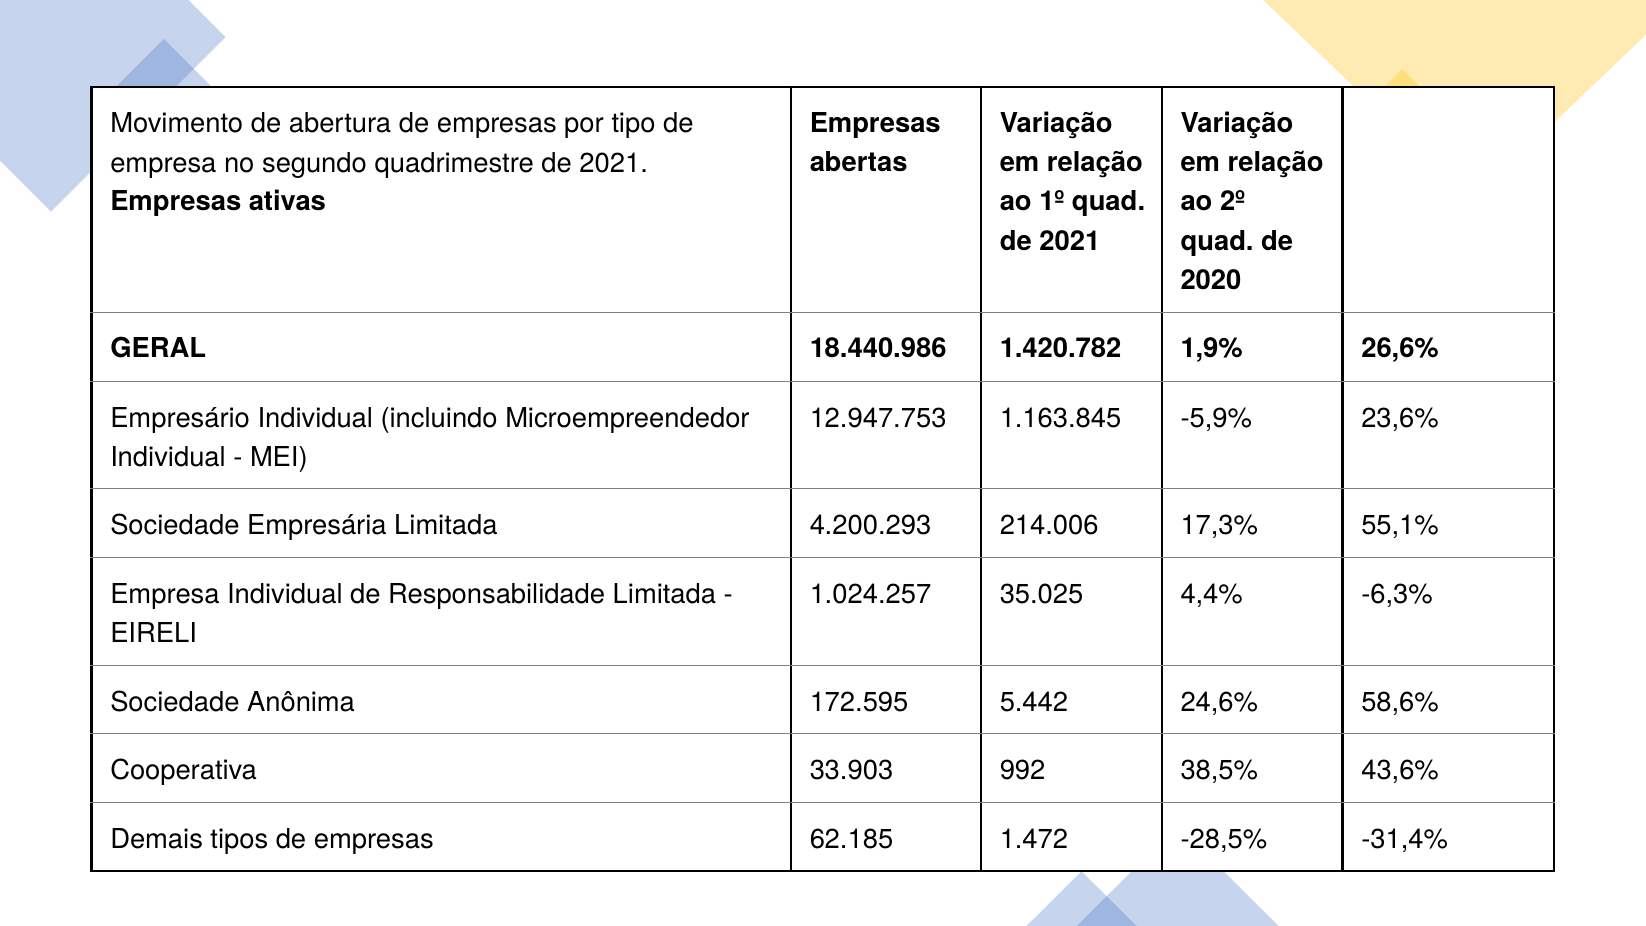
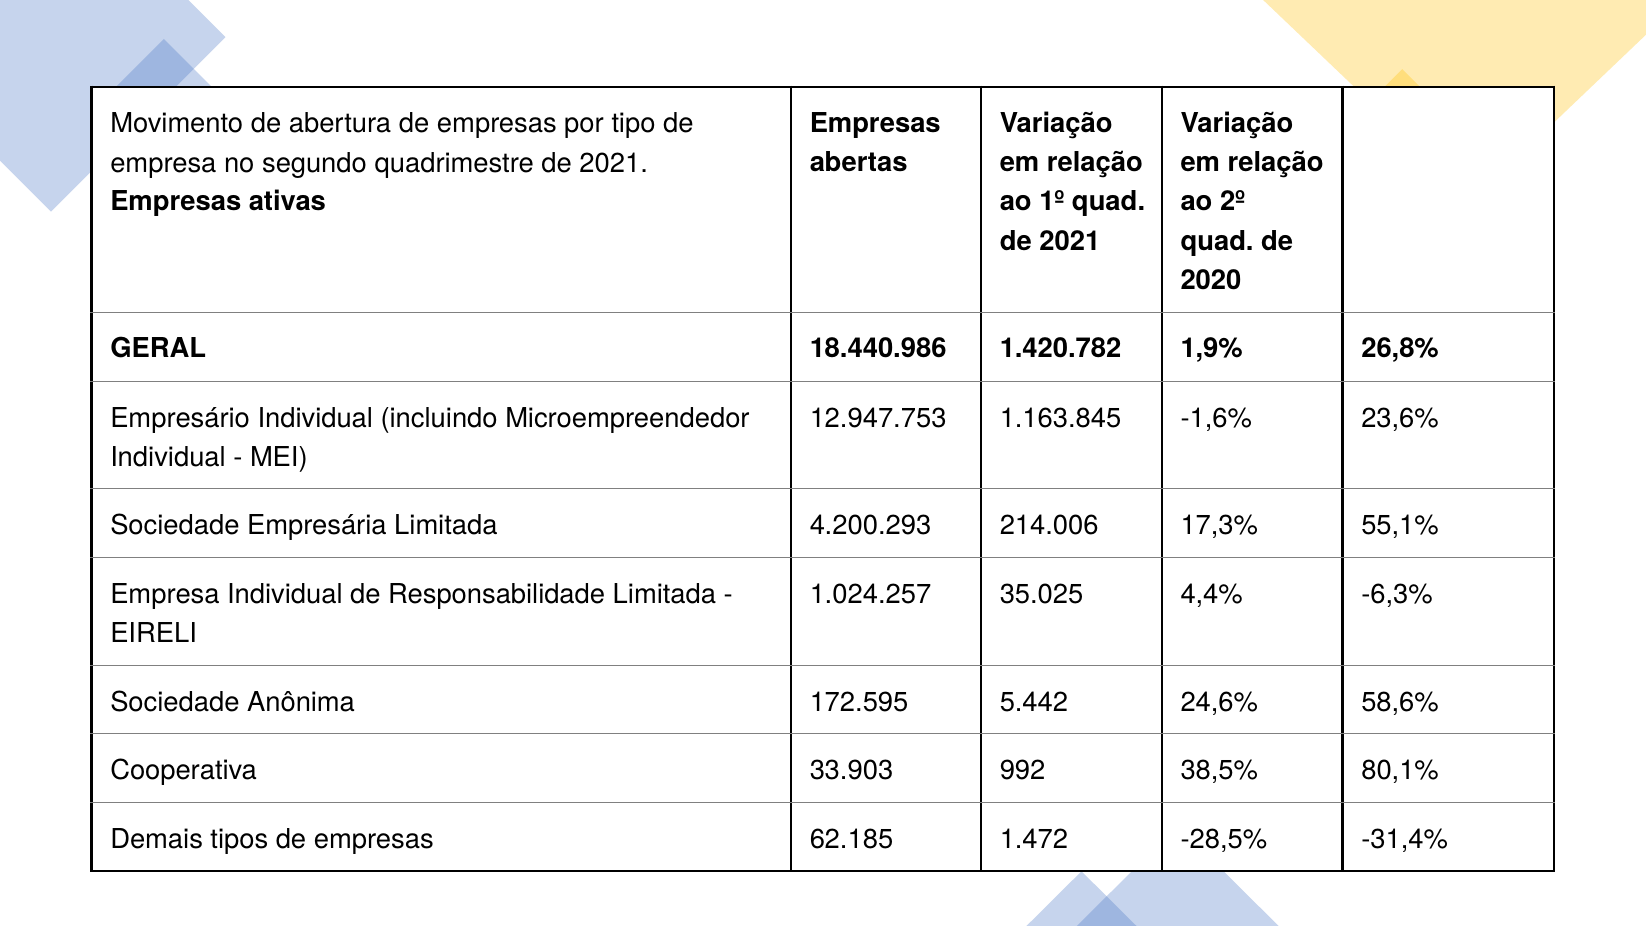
26,6%: 26,6% -> 26,8%
-5,9%: -5,9% -> -1,6%
43,6%: 43,6% -> 80,1%
